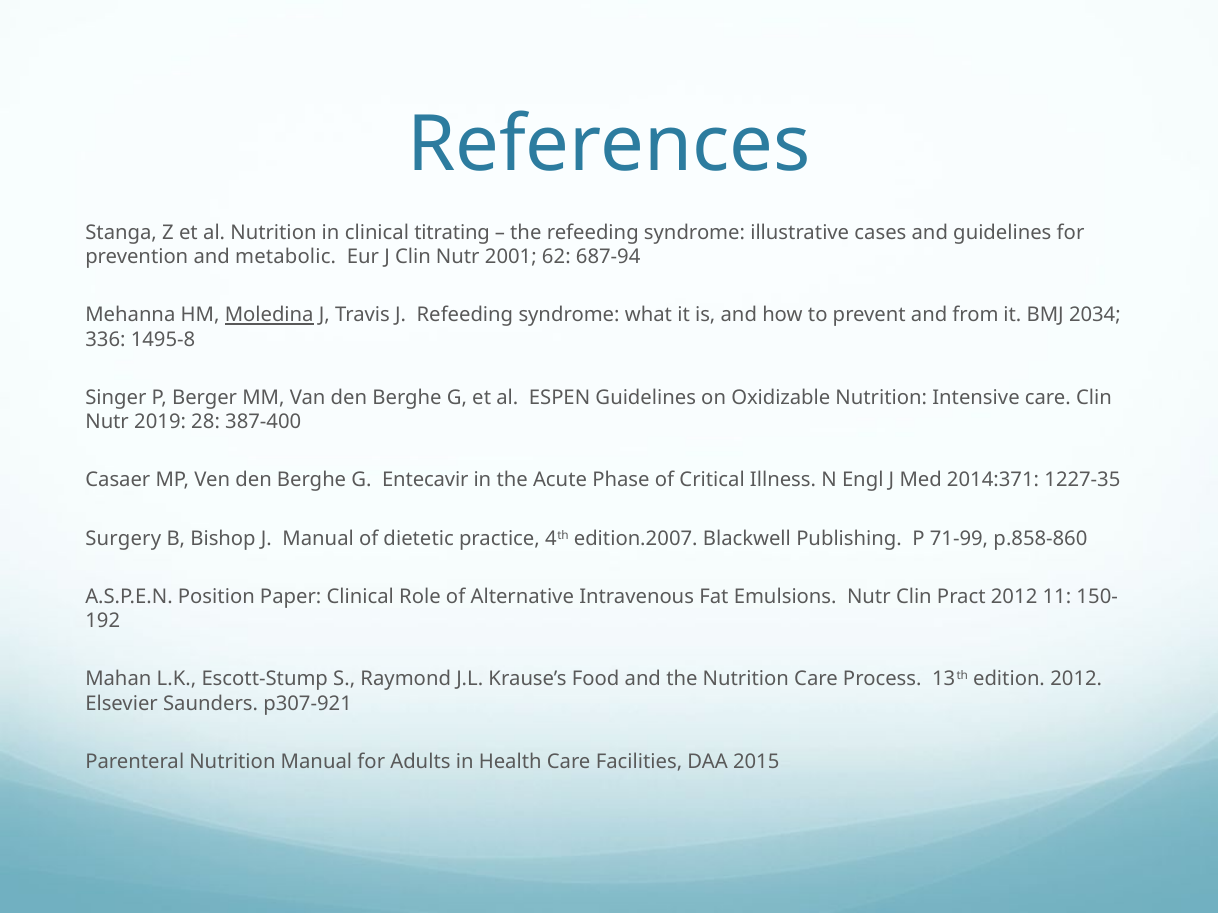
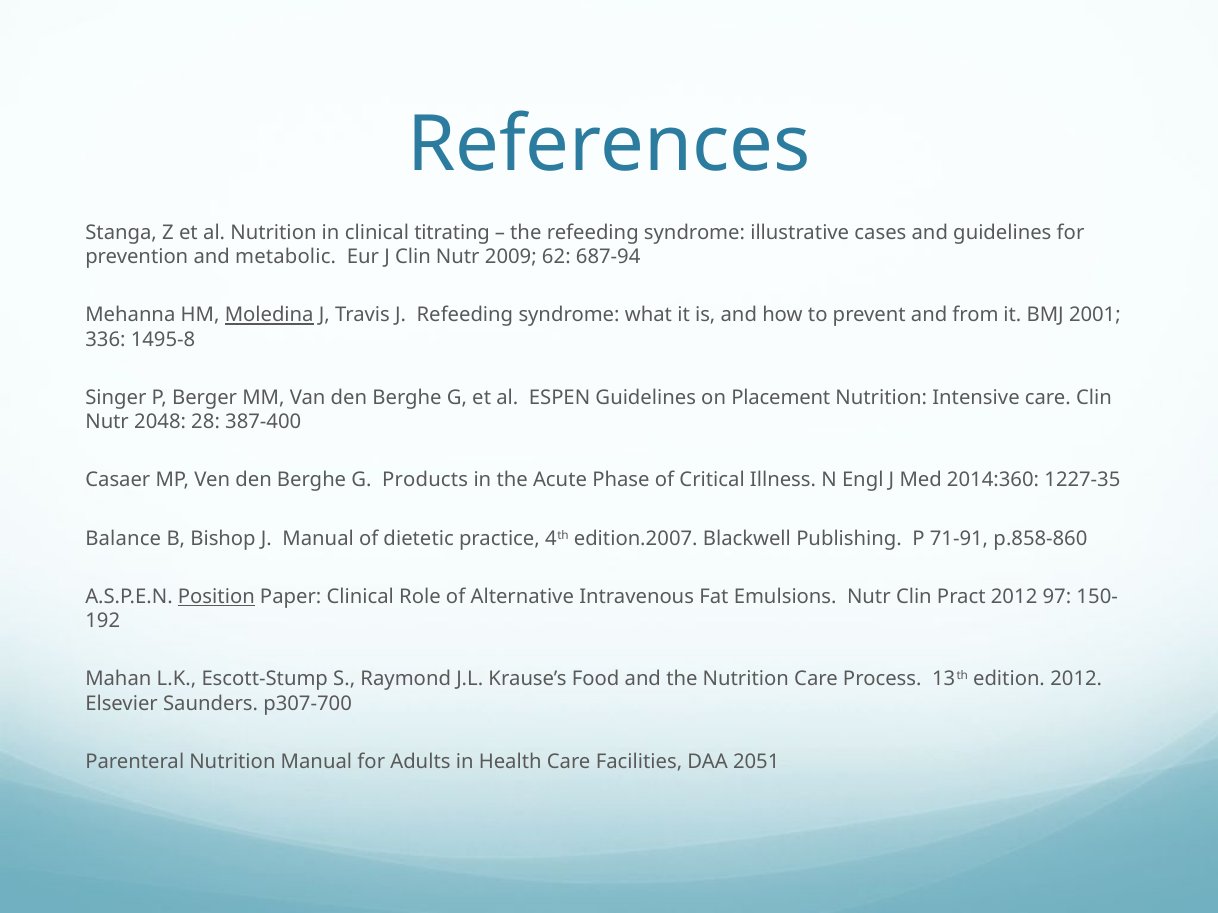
2001: 2001 -> 2009
2034: 2034 -> 2001
Oxidizable: Oxidizable -> Placement
2019: 2019 -> 2048
Entecavir: Entecavir -> Products
2014:371: 2014:371 -> 2014:360
Surgery: Surgery -> Balance
71-99: 71-99 -> 71-91
Position underline: none -> present
11: 11 -> 97
p307-921: p307-921 -> p307-700
2015: 2015 -> 2051
